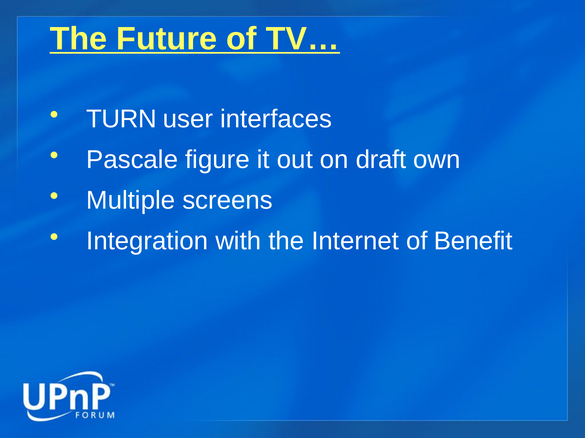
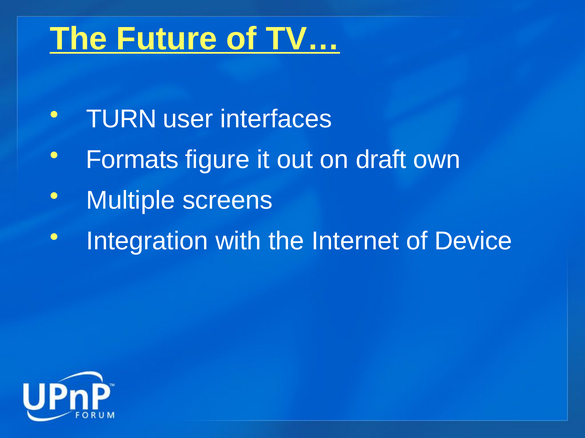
Pascale: Pascale -> Formats
Benefit: Benefit -> Device
